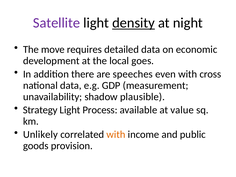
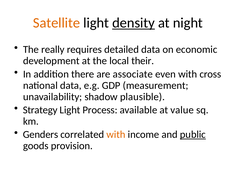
Satellite colour: purple -> orange
move: move -> really
goes: goes -> their
speeches: speeches -> associate
Unlikely: Unlikely -> Genders
public underline: none -> present
